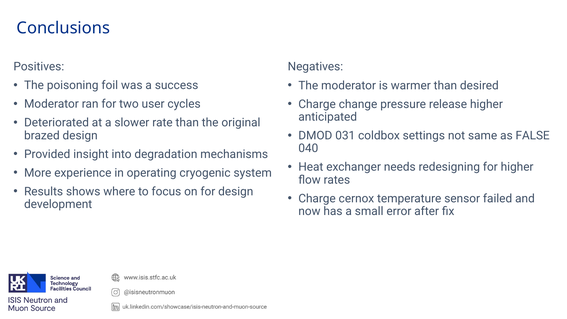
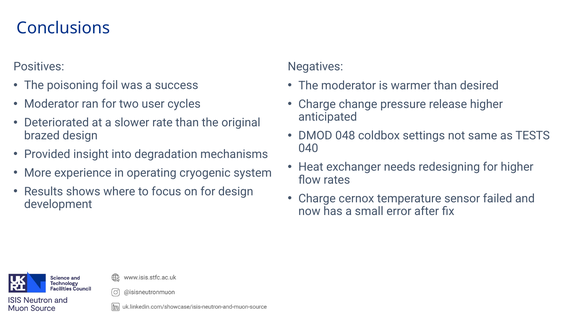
031: 031 -> 048
FALSE: FALSE -> TESTS
